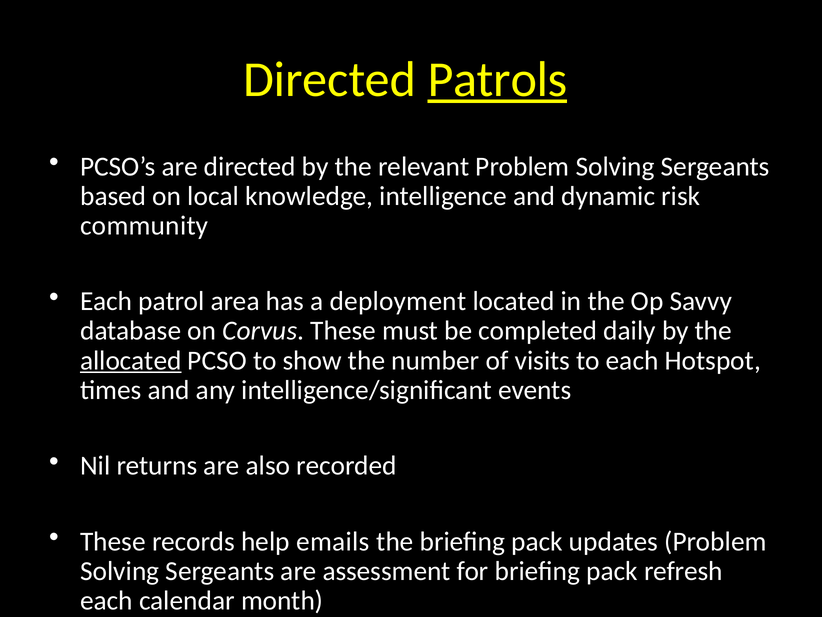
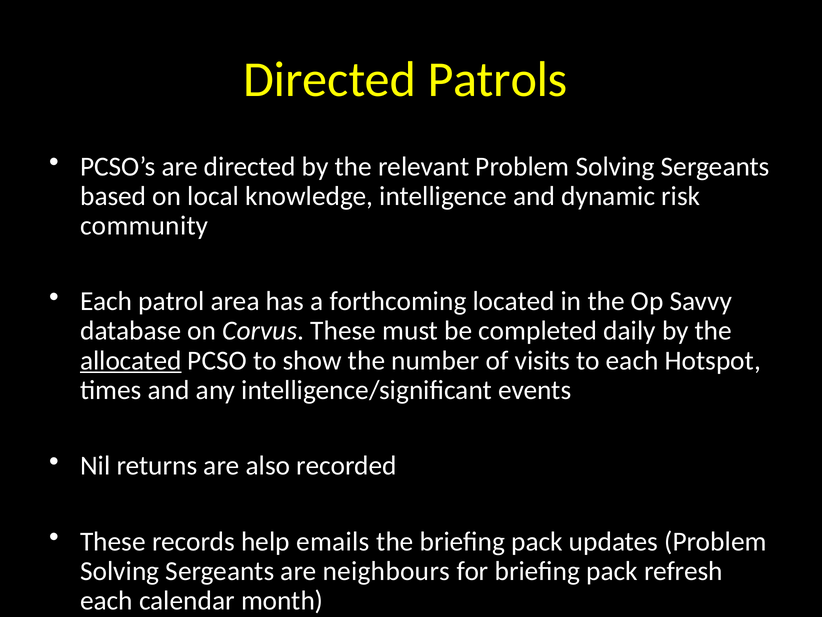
Patrols underline: present -> none
deployment: deployment -> forthcoming
assessment: assessment -> neighbours
